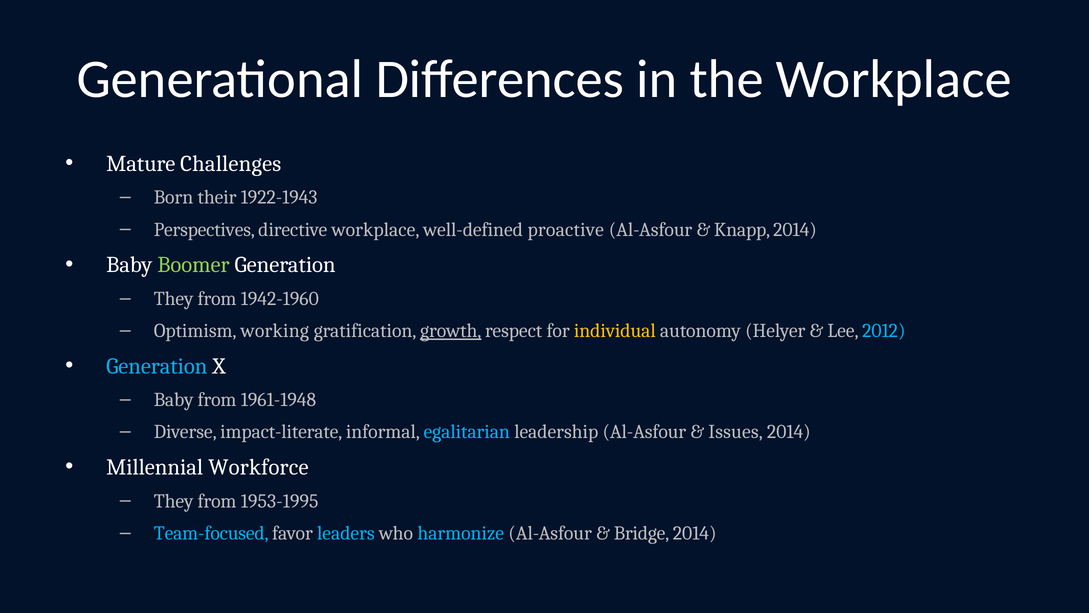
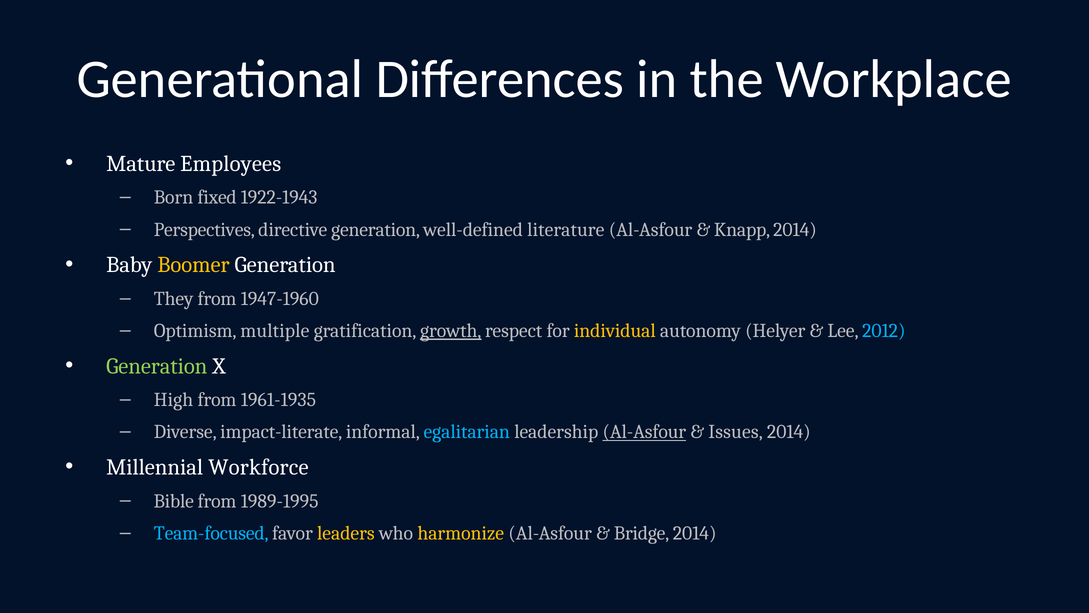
Challenges: Challenges -> Employees
their: their -> fixed
directive workplace: workplace -> generation
proactive: proactive -> literature
Boomer colour: light green -> yellow
1942-1960: 1942-1960 -> 1947-1960
working: working -> multiple
Generation at (157, 366) colour: light blue -> light green
Baby at (174, 400): Baby -> High
1961-1948: 1961-1948 -> 1961-1935
Al-Asfour at (644, 432) underline: none -> present
They at (174, 501): They -> Bible
1953-1995: 1953-1995 -> 1989-1995
leaders colour: light blue -> yellow
harmonize colour: light blue -> yellow
